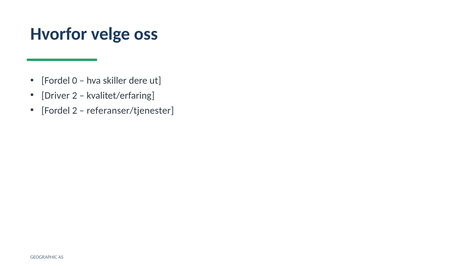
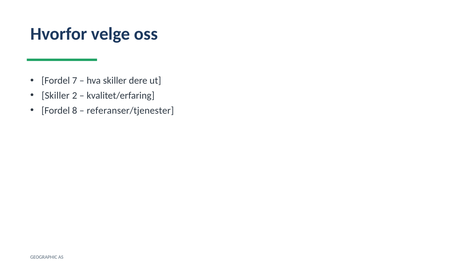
0: 0 -> 7
Driver at (56, 96): Driver -> Skiller
Fordel 2: 2 -> 8
